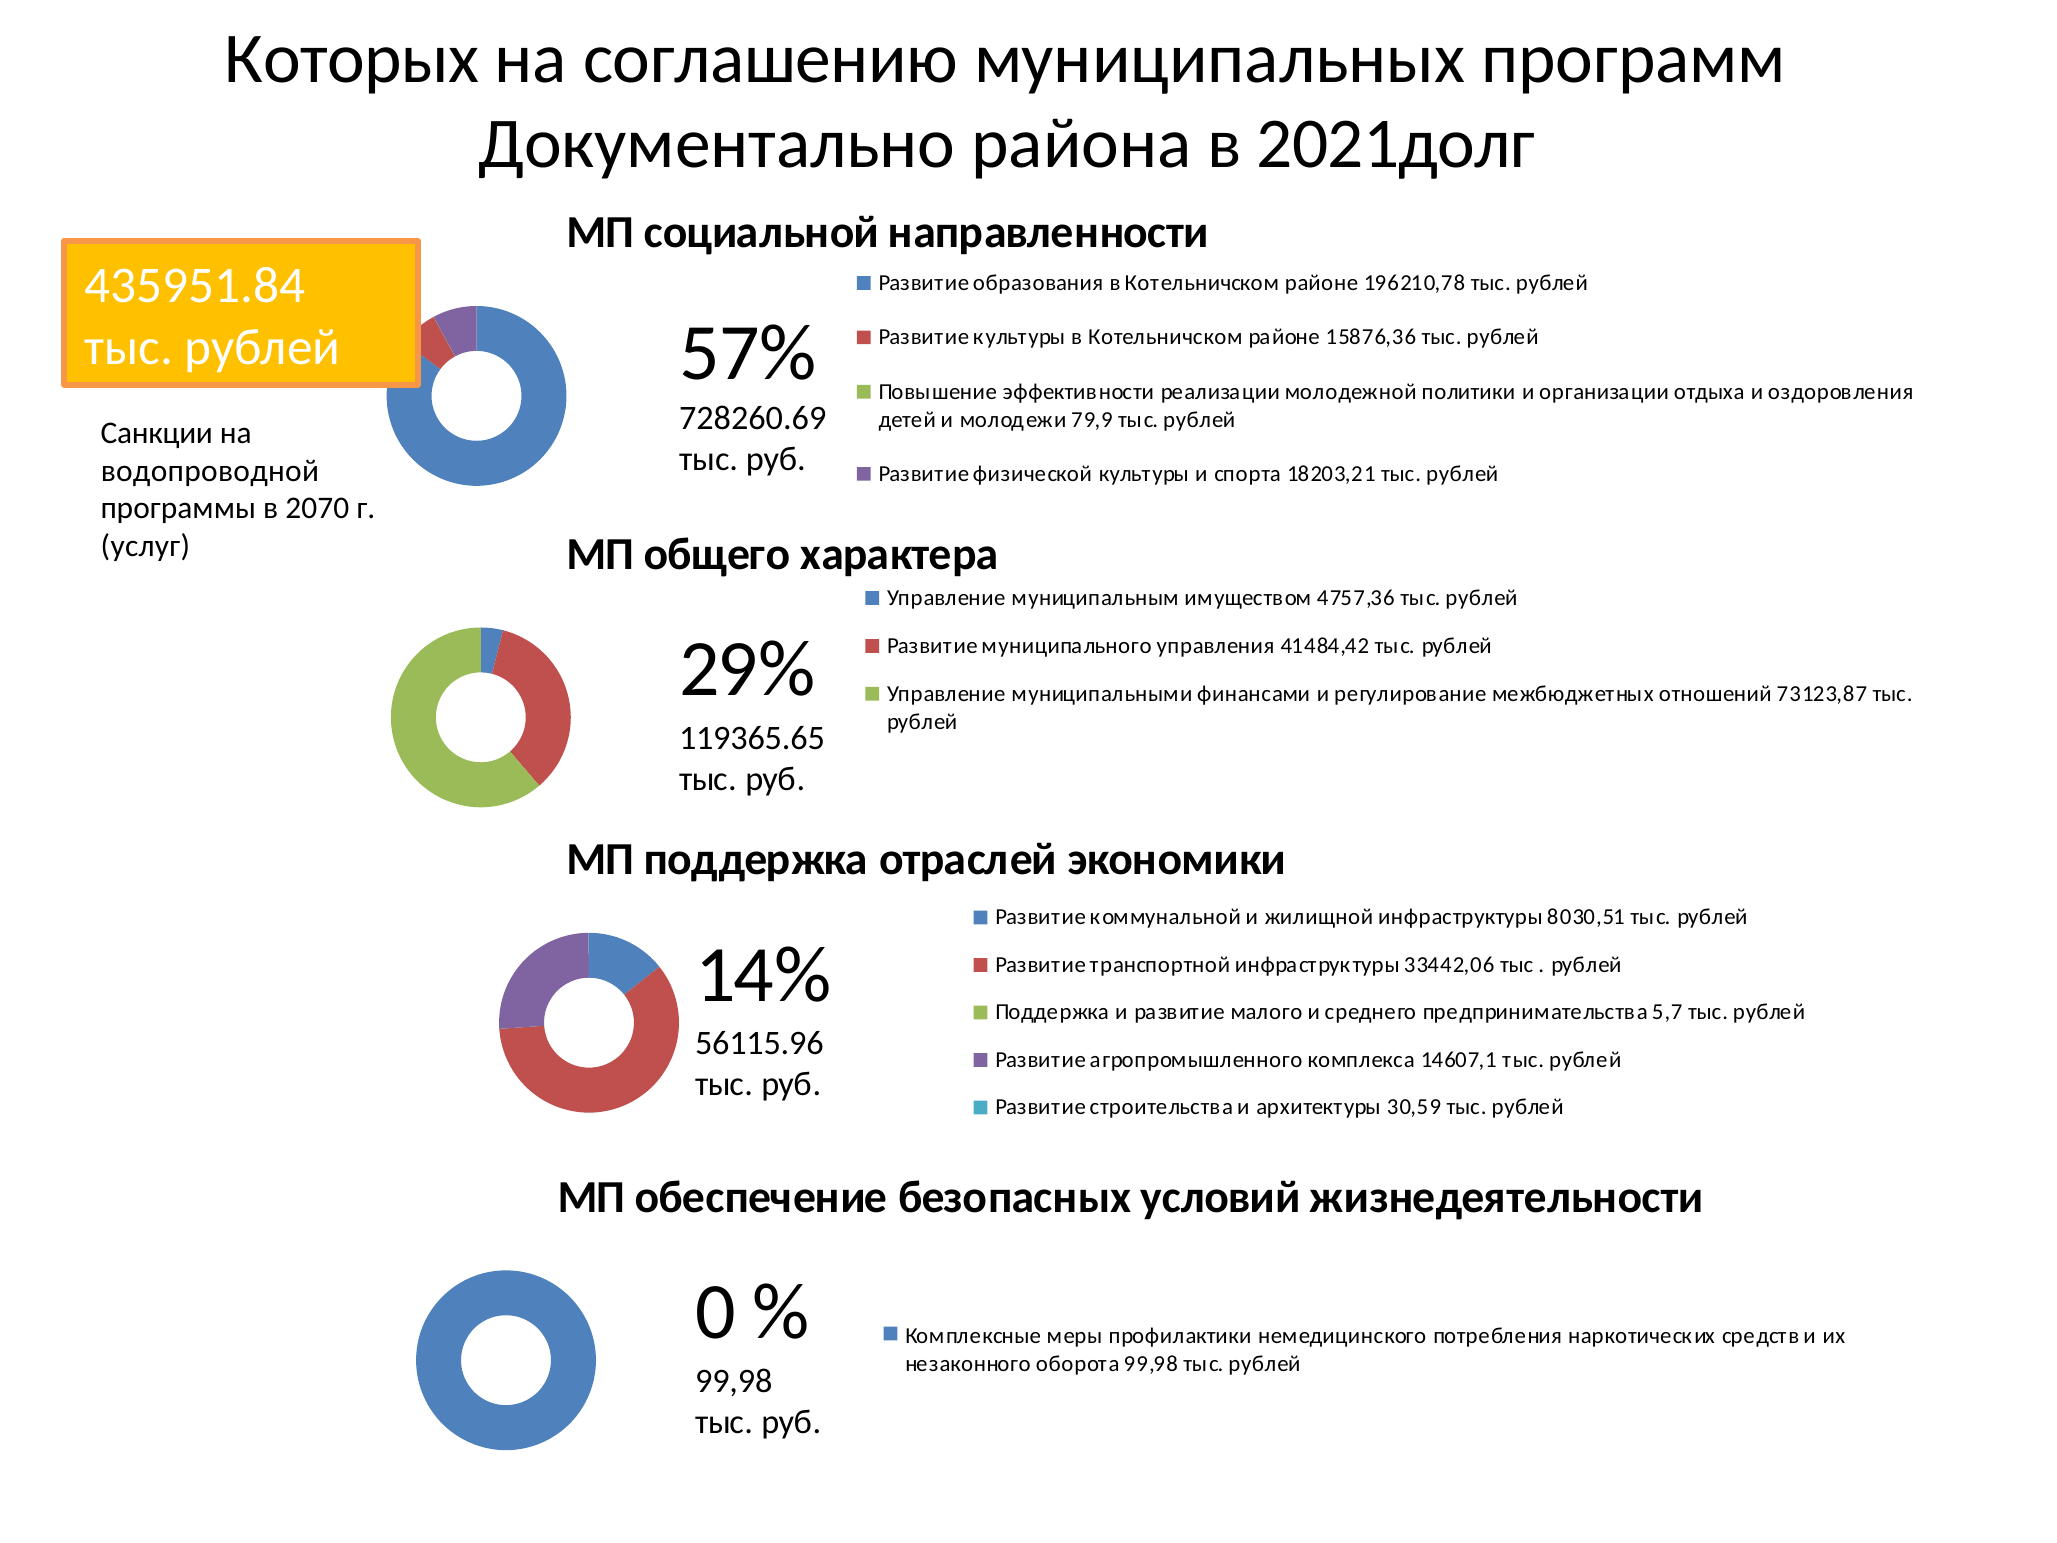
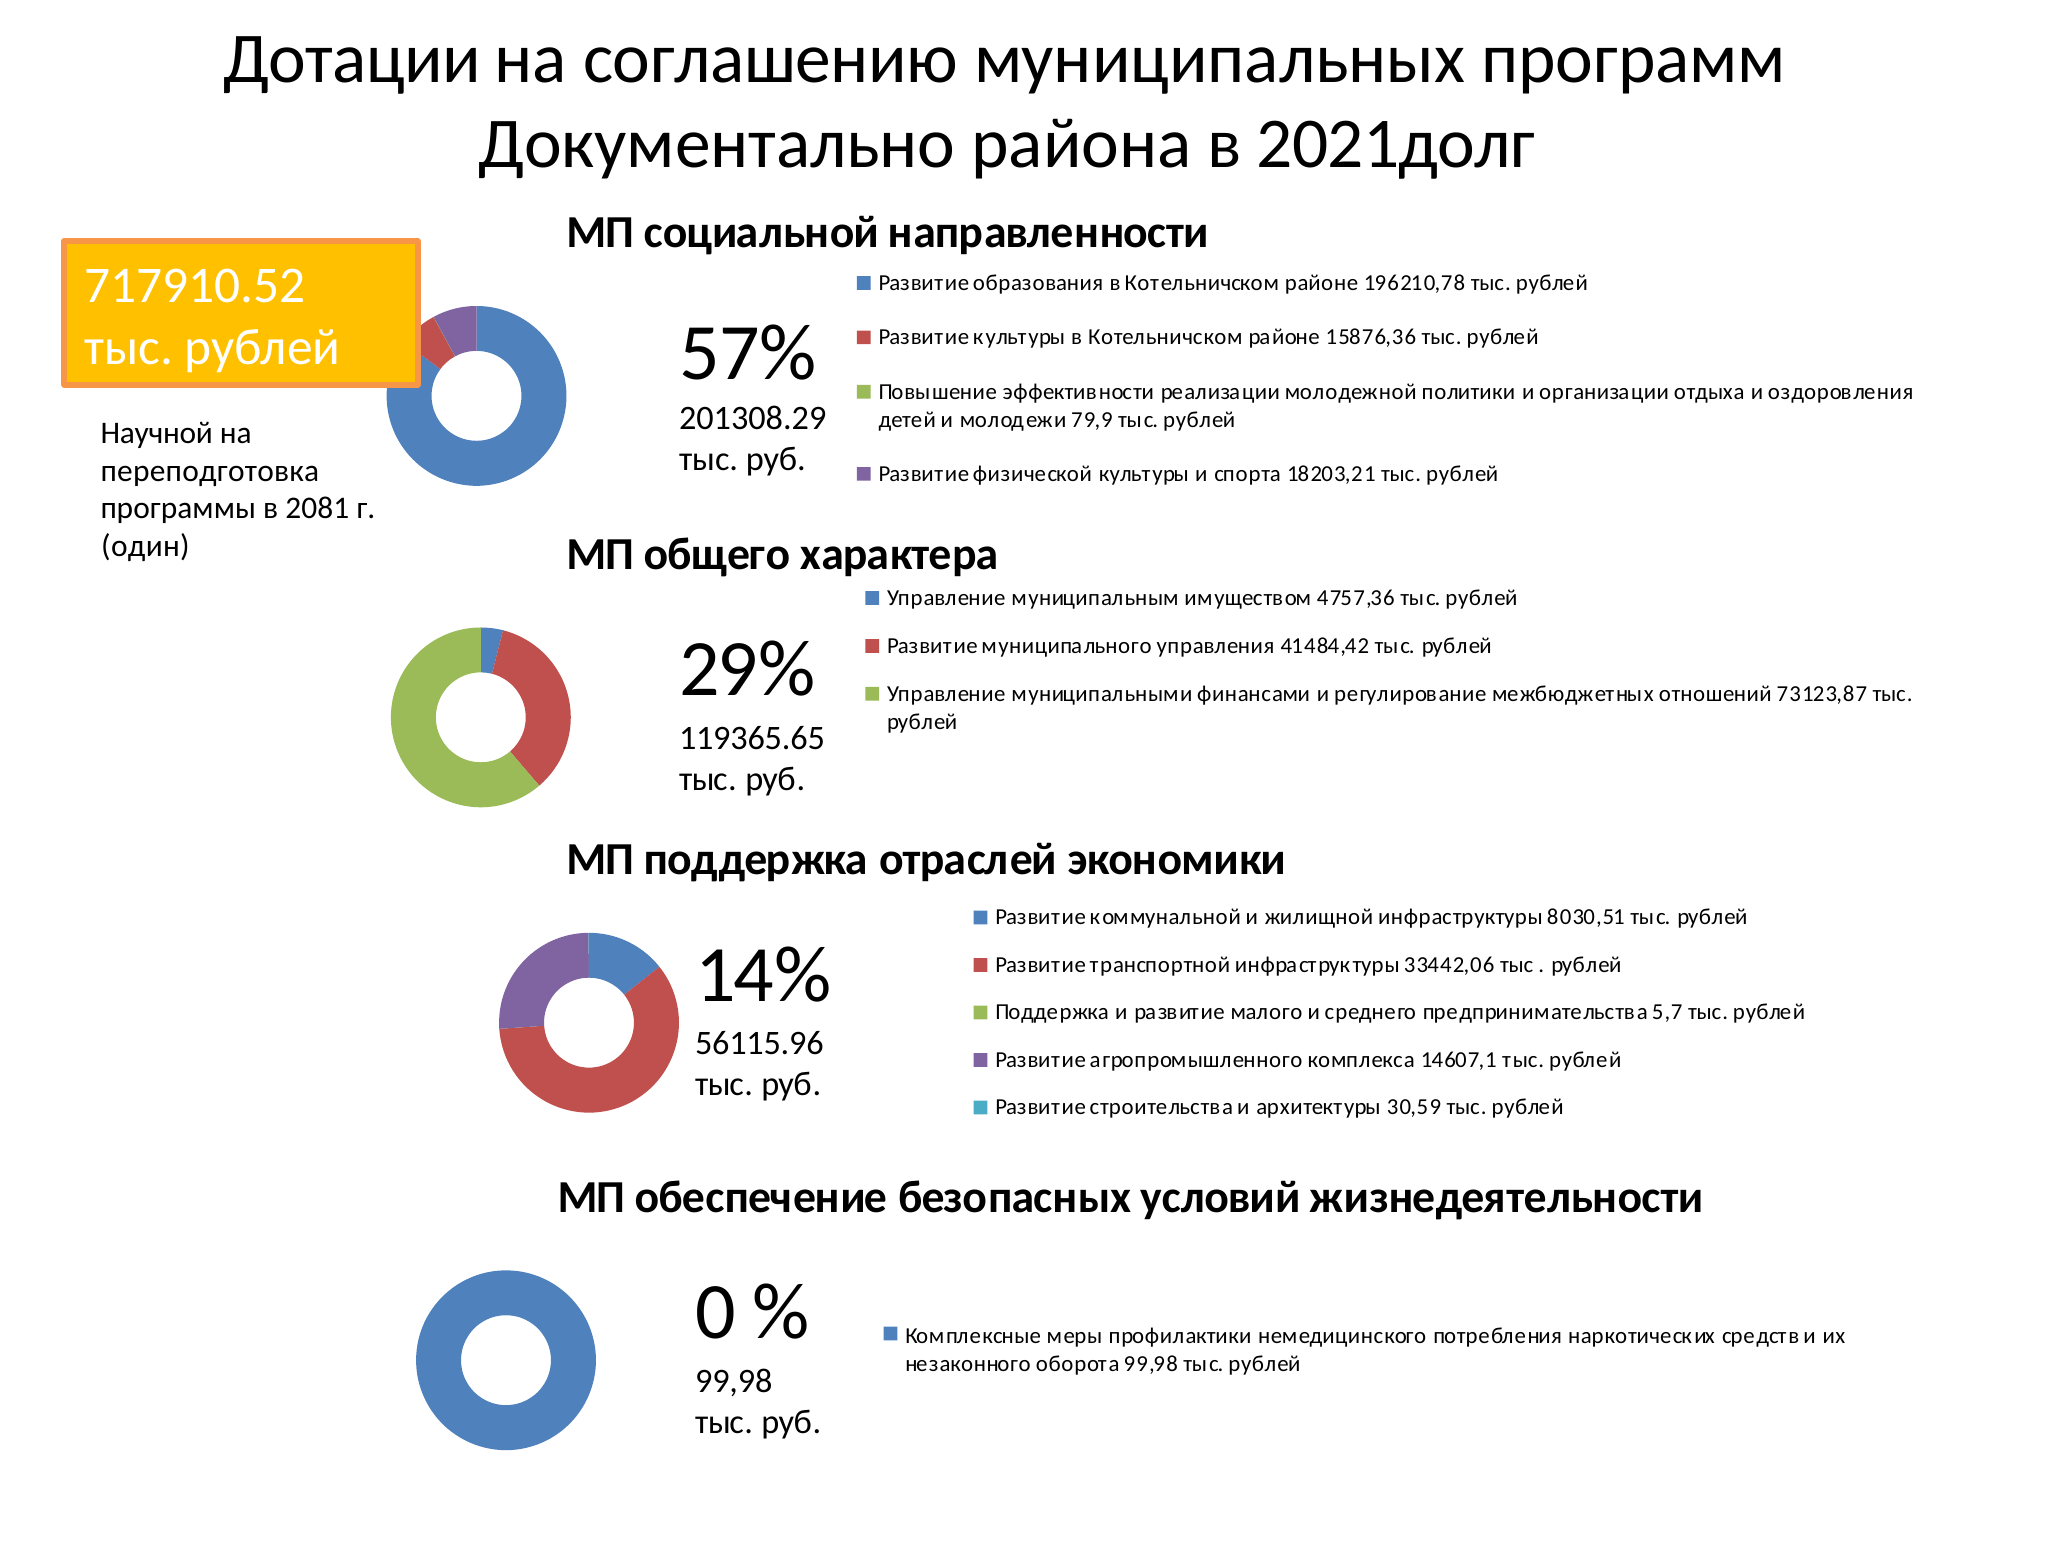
Которых: Которых -> Дотации
435951.84: 435951.84 -> 717910.52
728260.69: 728260.69 -> 201308.29
Санкции: Санкции -> Научной
водопроводной: водопроводной -> переподготовка
2070: 2070 -> 2081
услуг: услуг -> один
